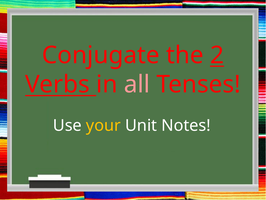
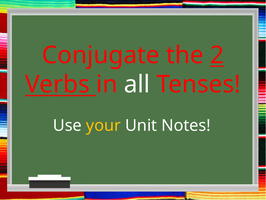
all colour: pink -> white
